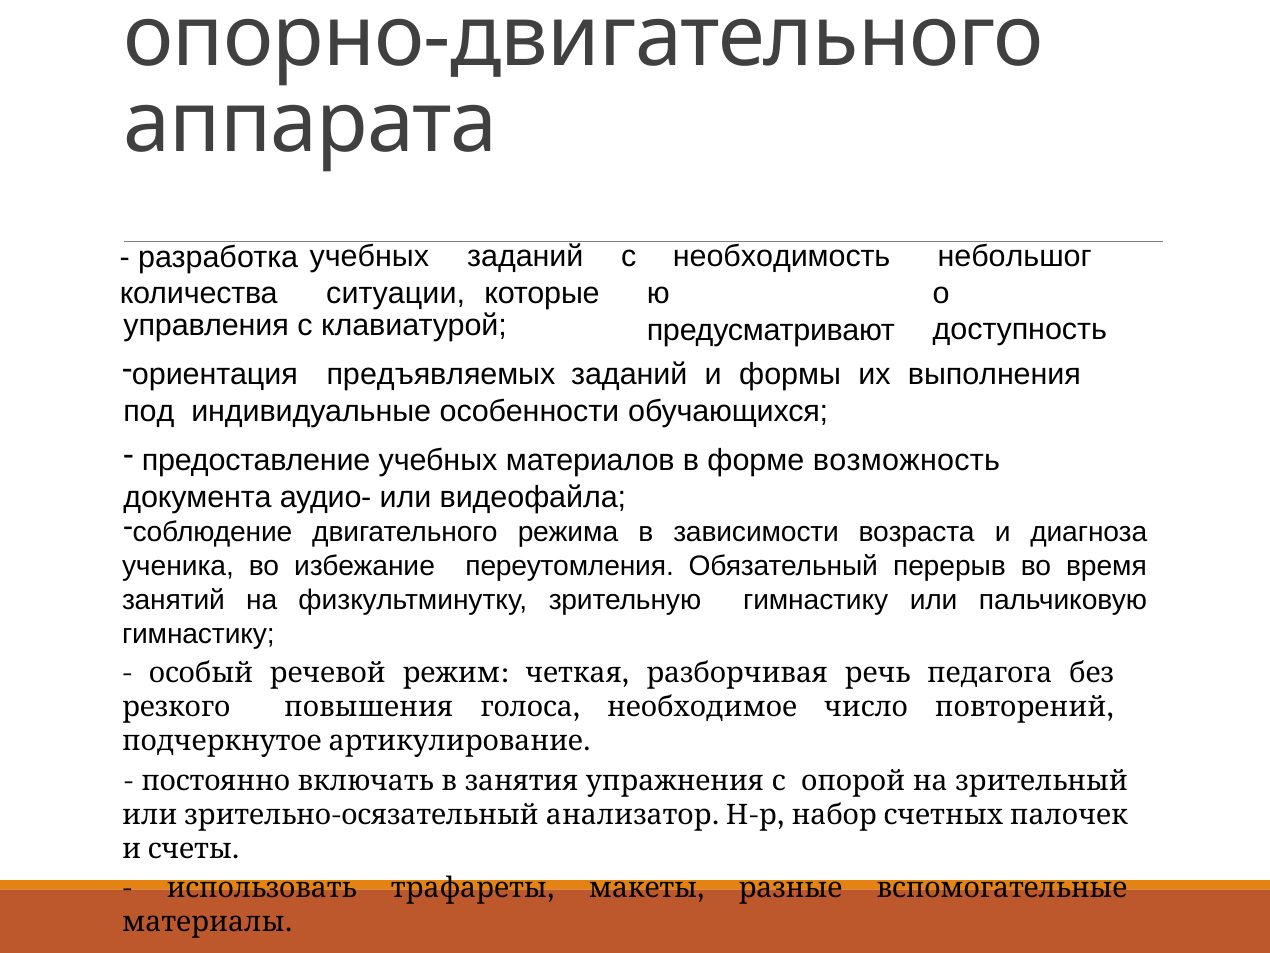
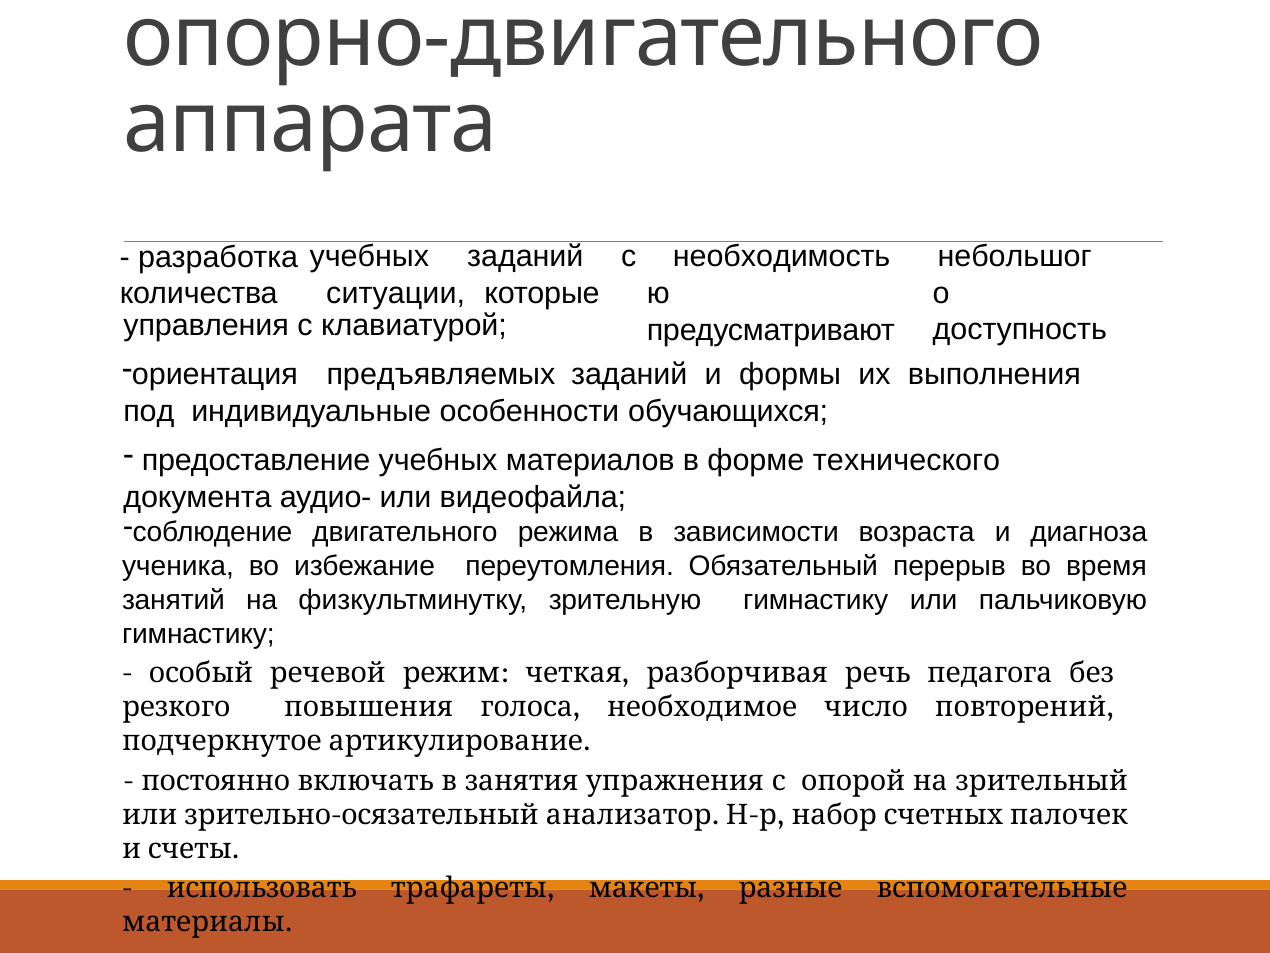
возможность: возможность -> технического
